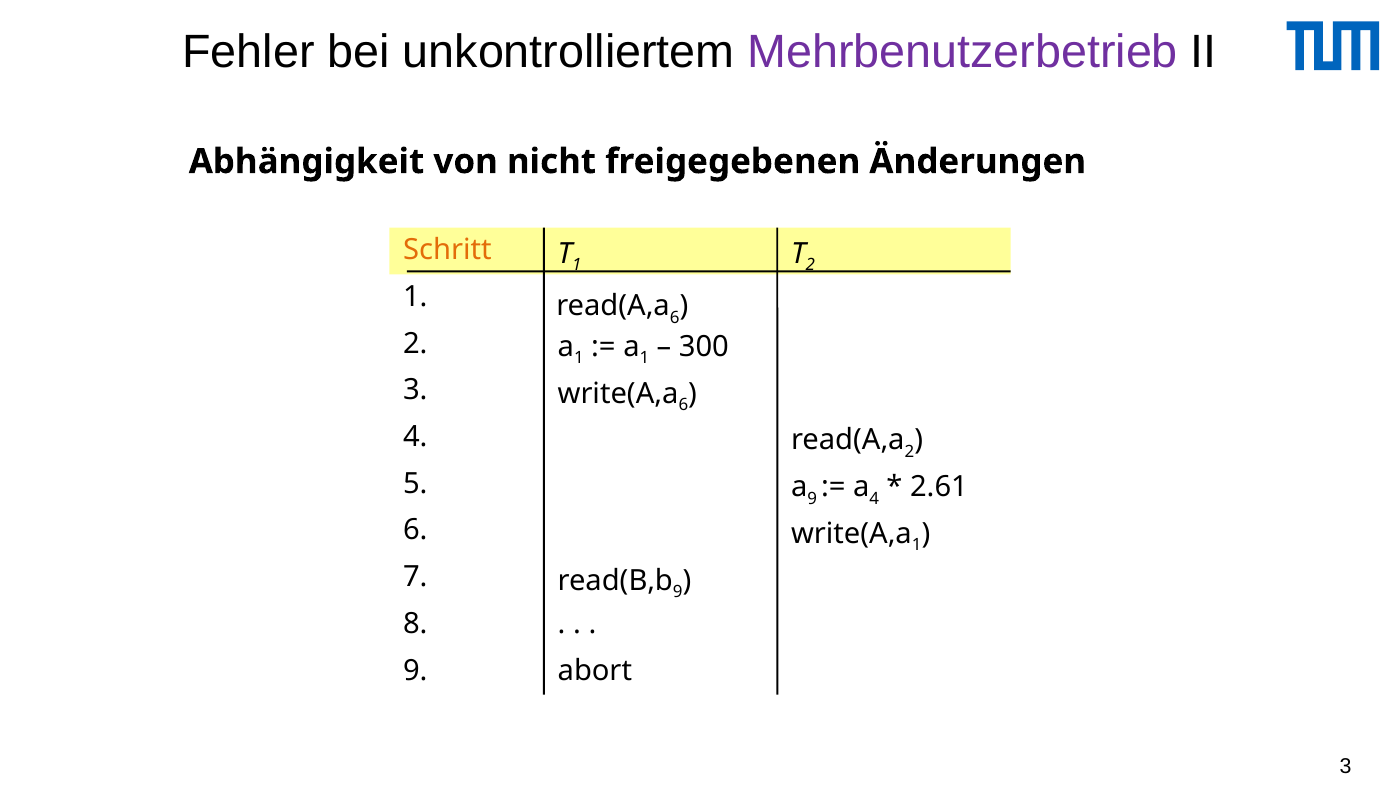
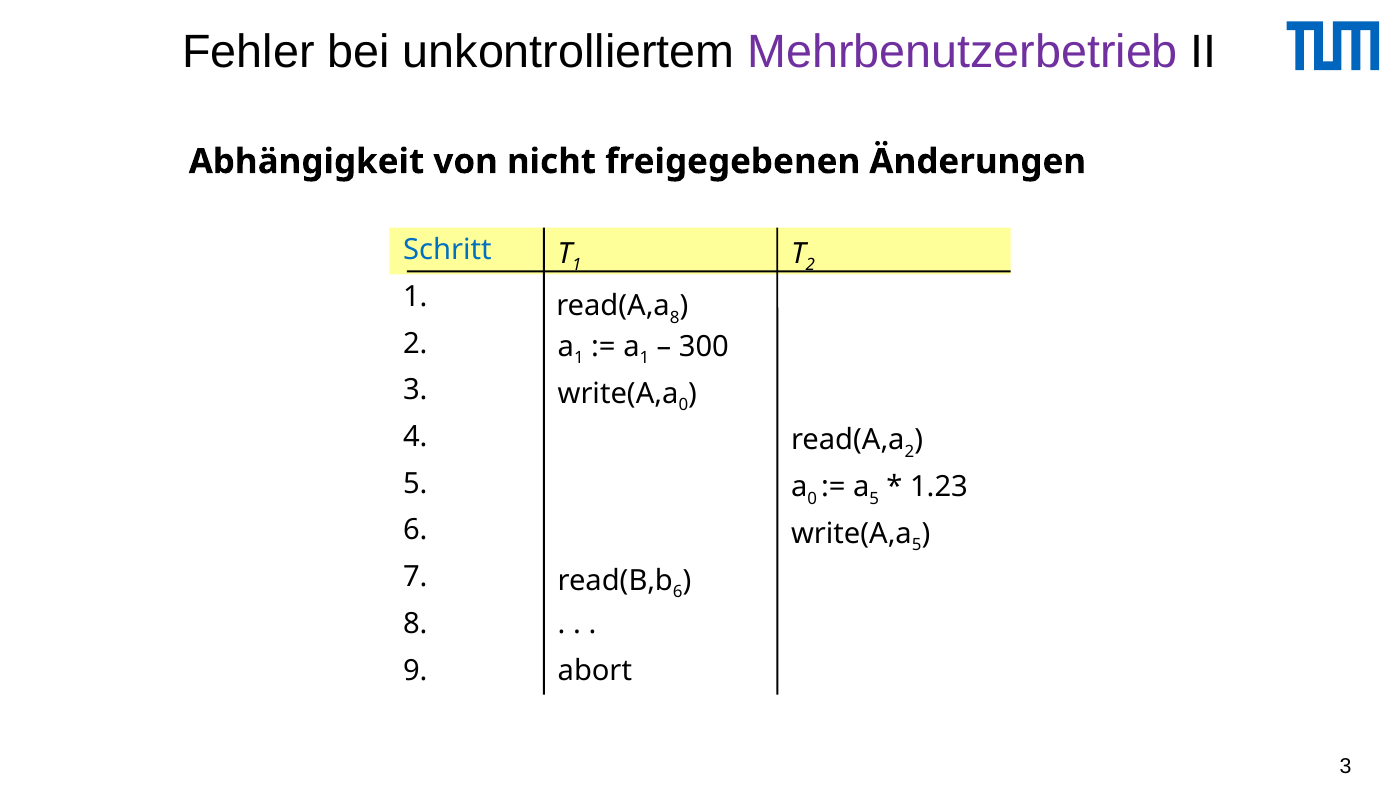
Schritt colour: orange -> blue
6 at (675, 317): 6 -> 8
6 at (683, 405): 6 -> 0
9 at (812, 498): 9 -> 0
4 at (874, 498): 4 -> 5
2.61: 2.61 -> 1.23
1 at (917, 545): 1 -> 5
9 at (678, 591): 9 -> 6
